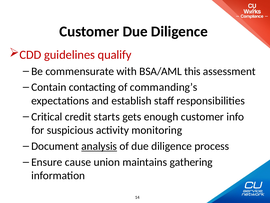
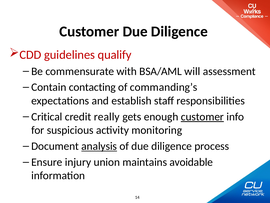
this: this -> will
starts: starts -> really
customer at (202, 116) underline: none -> present
cause: cause -> injury
gathering: gathering -> avoidable
